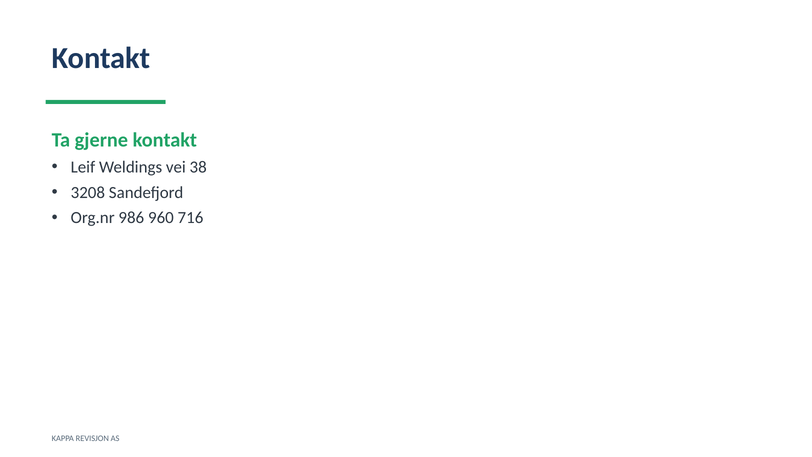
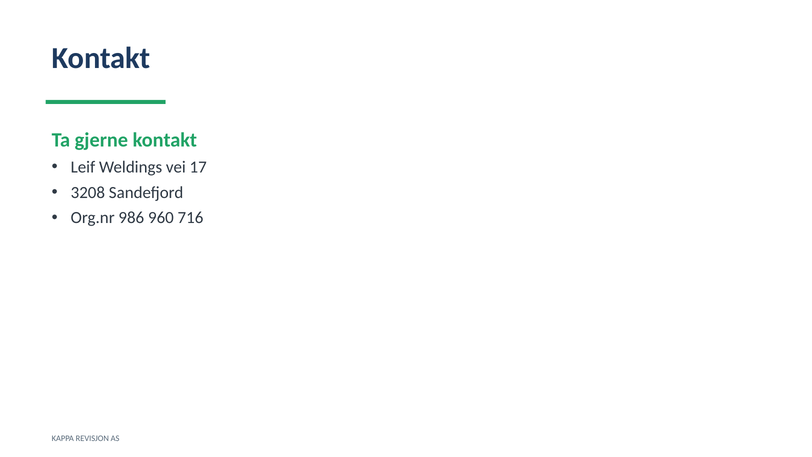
38: 38 -> 17
